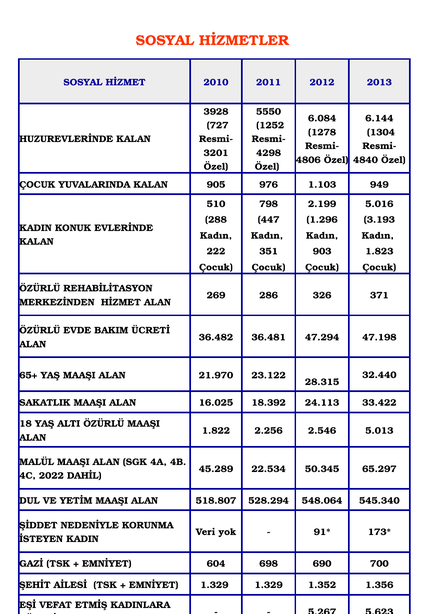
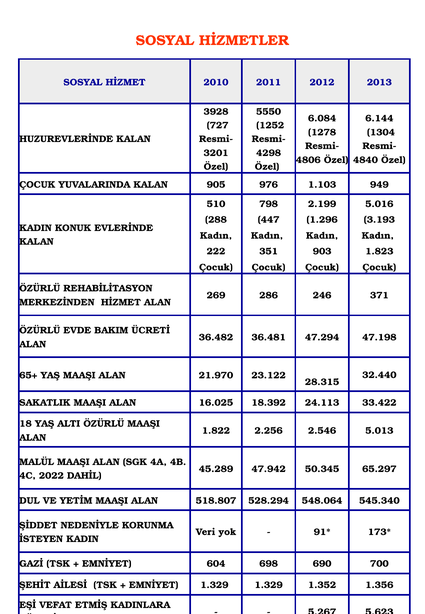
326: 326 -> 246
22.534: 22.534 -> 47.942
